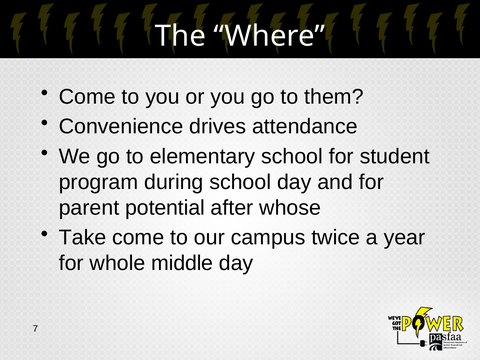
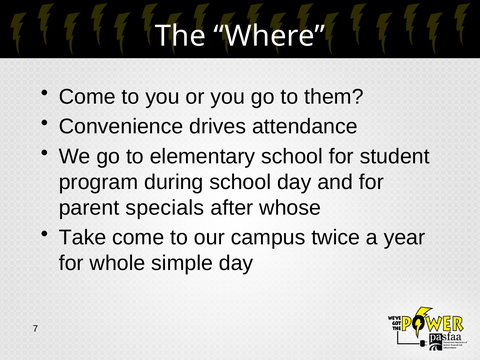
potential: potential -> specials
middle: middle -> simple
